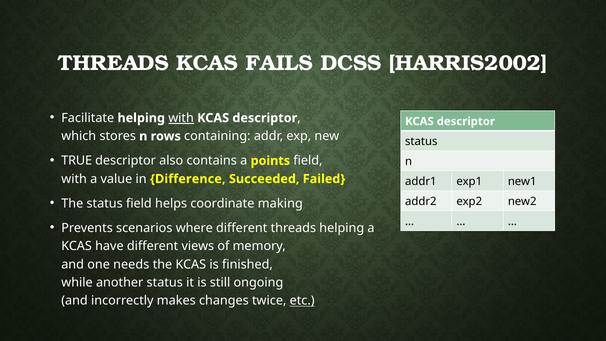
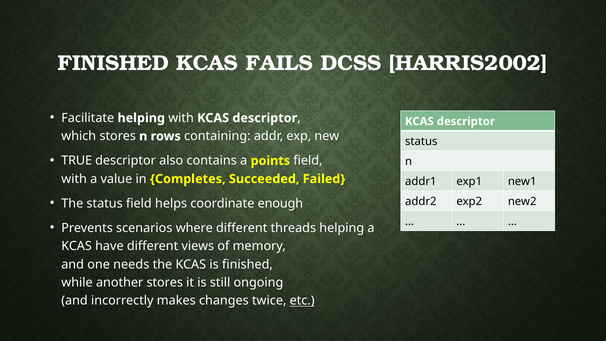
THREADS at (113, 63): THREADS -> FINISHED
with at (181, 118) underline: present -> none
Difference: Difference -> Completes
making: making -> enough
another status: status -> stores
